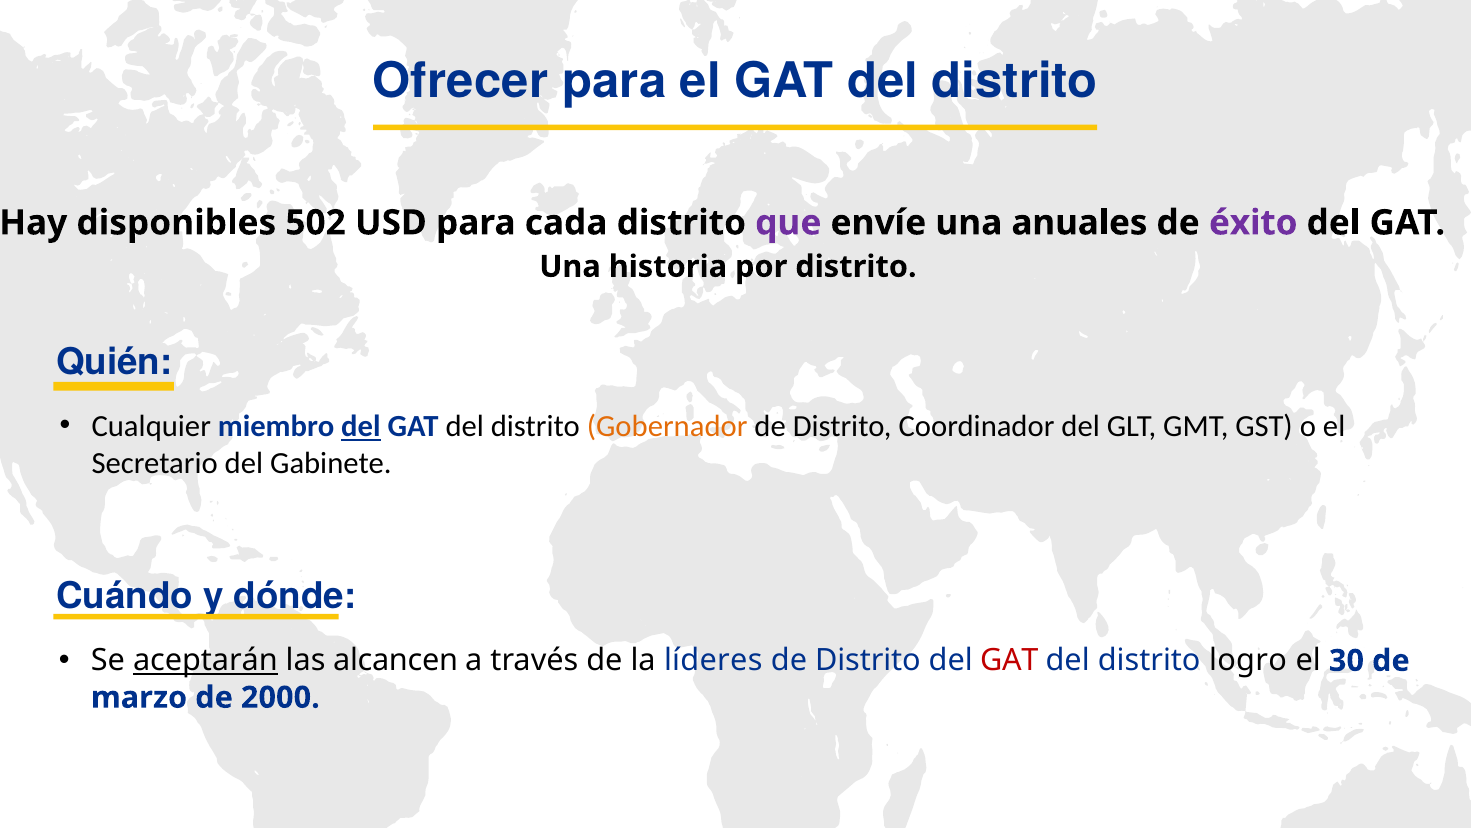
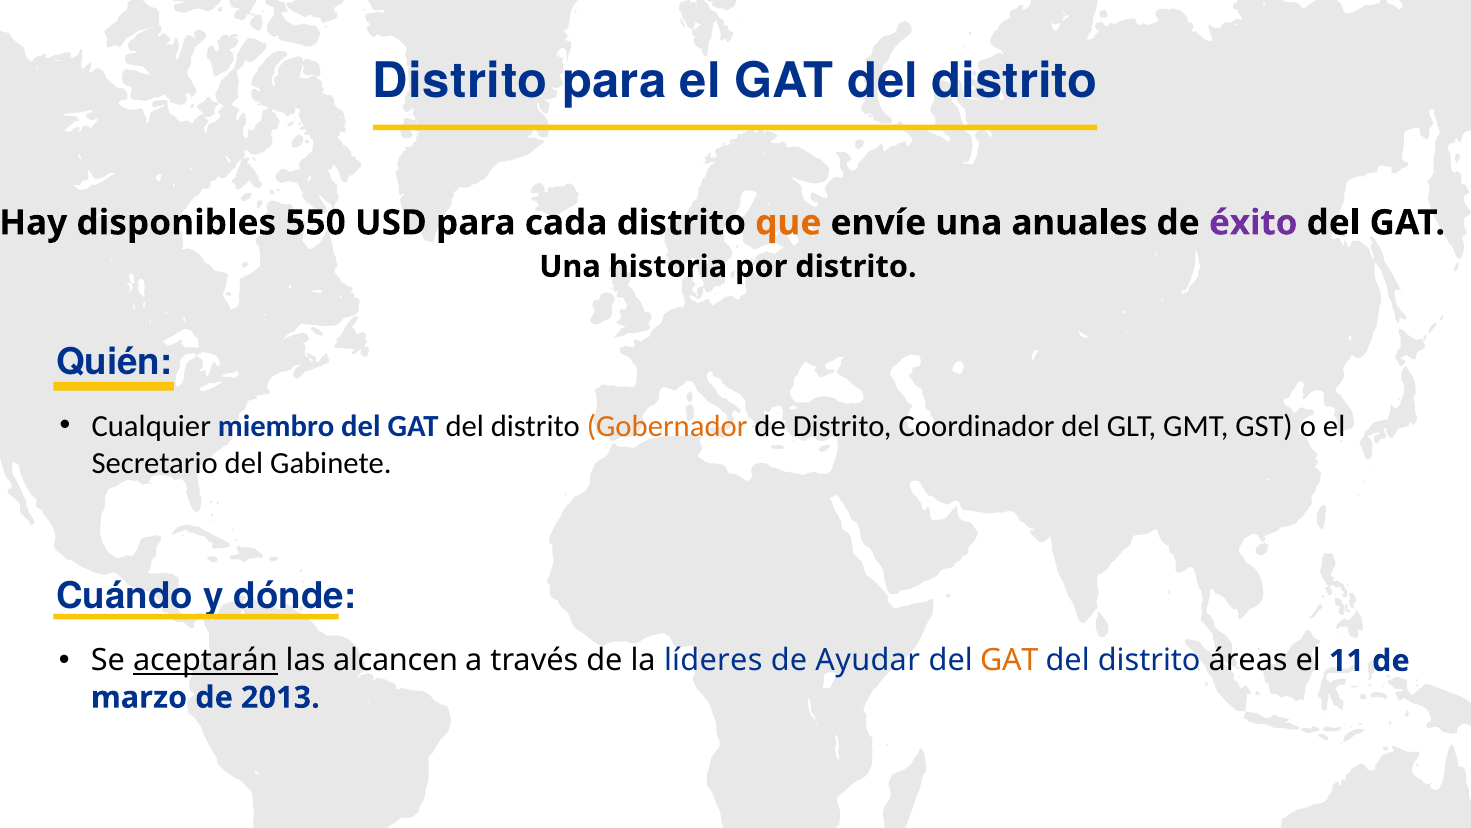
Ofrecer at (460, 82): Ofrecer -> Distrito
502: 502 -> 550
que colour: purple -> orange
del at (361, 426) underline: present -> none
Distrito at (868, 660): Distrito -> Ayudar
GAT at (1009, 660) colour: red -> orange
logro: logro -> áreas
30: 30 -> 11
2000: 2000 -> 2013
